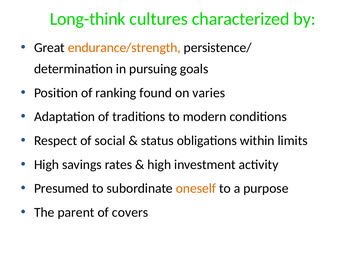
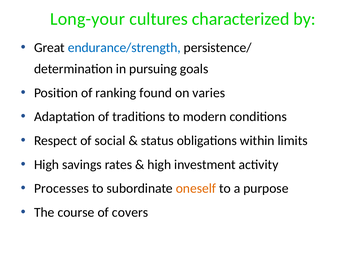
Long-think: Long-think -> Long-your
endurance/strength colour: orange -> blue
Presumed: Presumed -> Processes
parent: parent -> course
